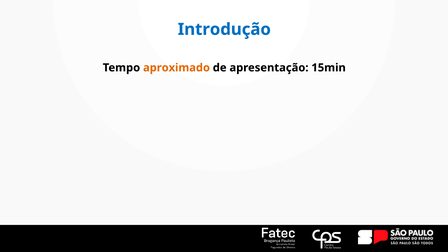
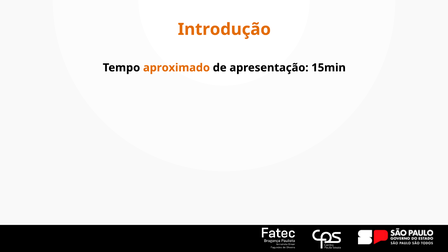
Introdução colour: blue -> orange
